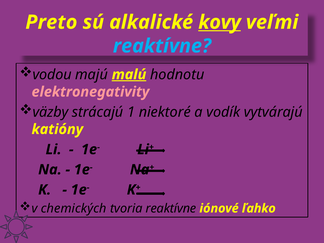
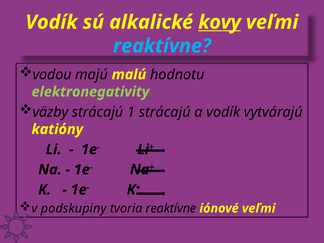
Preto at (51, 22): Preto -> Vodík
malú underline: present -> none
elektronegativity colour: pink -> light green
1 niektoré: niektoré -> strácajú
chemických: chemických -> podskupiny
iónové ľahko: ľahko -> veľmi
